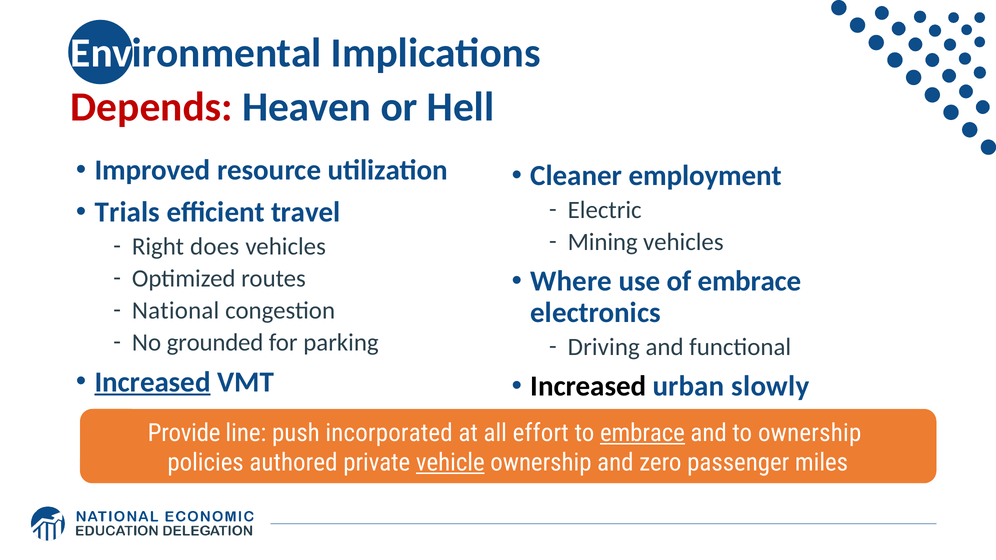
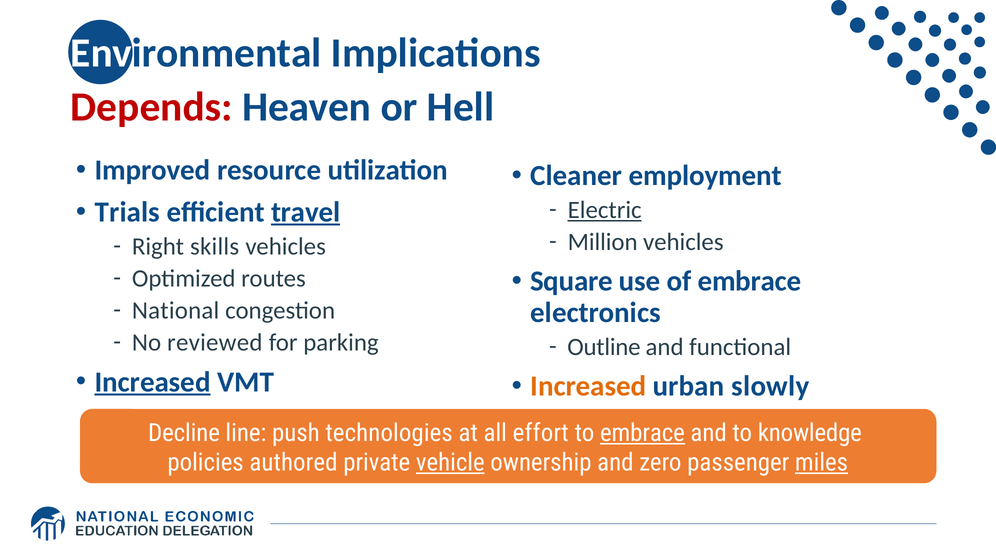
travel underline: none -> present
Electric underline: none -> present
Mining: Mining -> Million
does: does -> skills
Where: Where -> Square
grounded: grounded -> reviewed
Driving: Driving -> Outline
Increased at (588, 387) colour: black -> orange
Provide: Provide -> Decline
incorporated: incorporated -> technologies
to ownership: ownership -> knowledge
miles underline: none -> present
